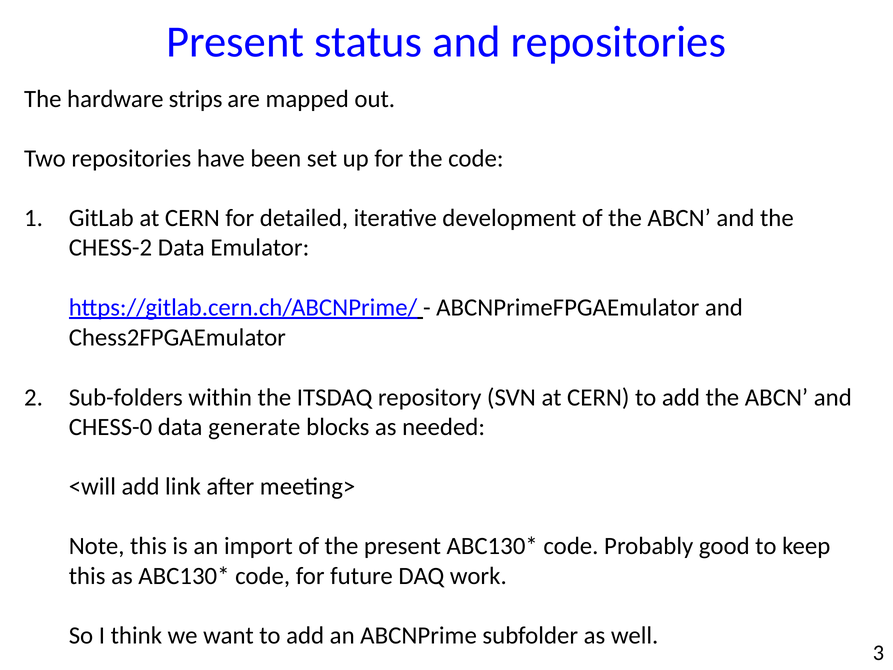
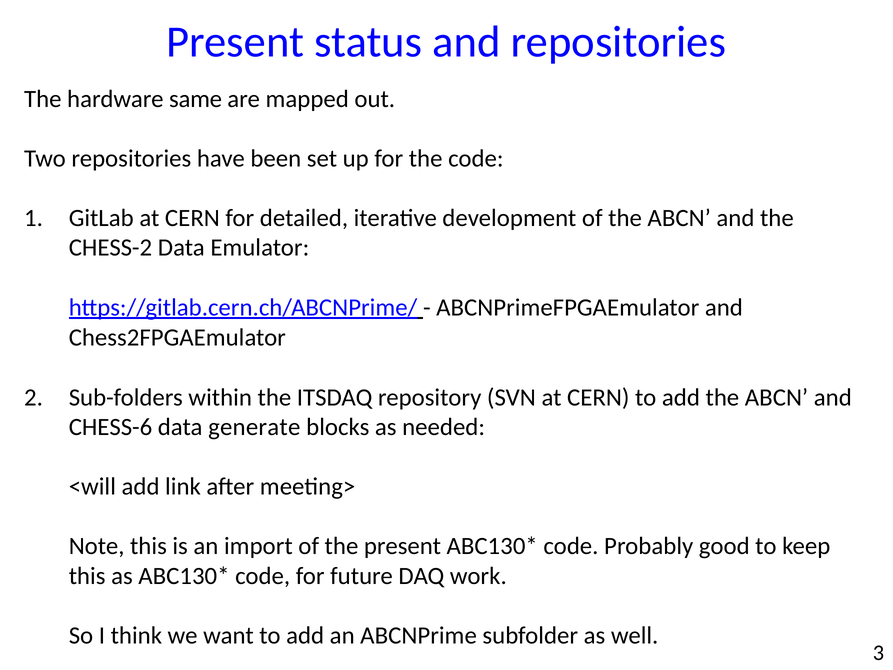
strips: strips -> same
CHESS-0: CHESS-0 -> CHESS-6
